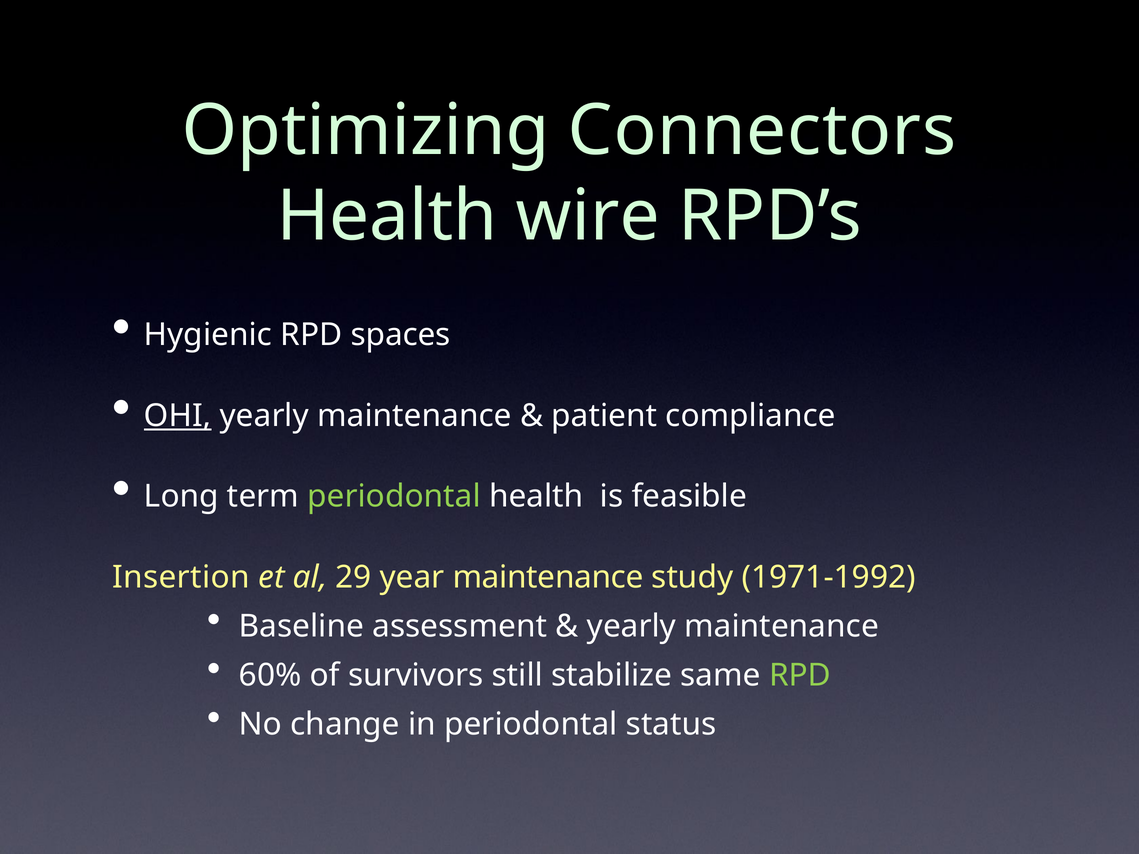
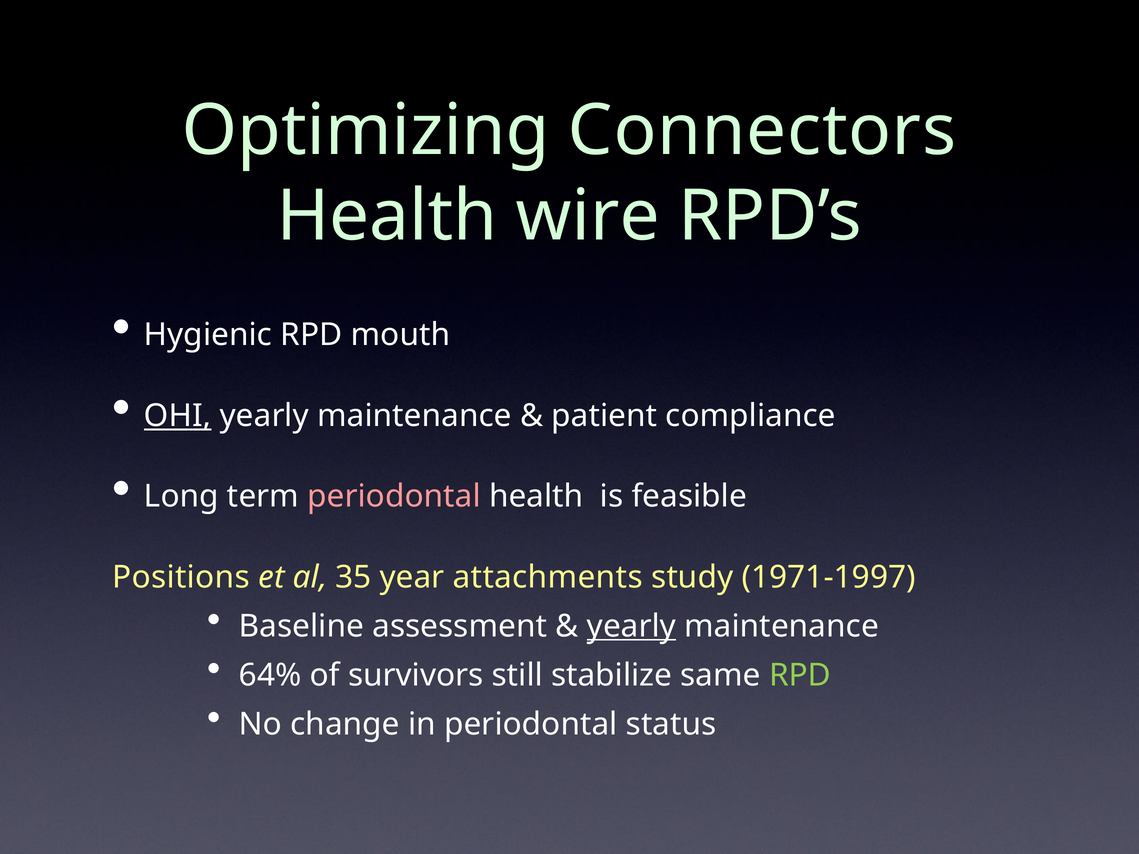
spaces: spaces -> mouth
periodontal at (394, 497) colour: light green -> pink
Insertion: Insertion -> Positions
29: 29 -> 35
year maintenance: maintenance -> attachments
1971-1992: 1971-1992 -> 1971-1997
yearly at (632, 626) underline: none -> present
60%: 60% -> 64%
